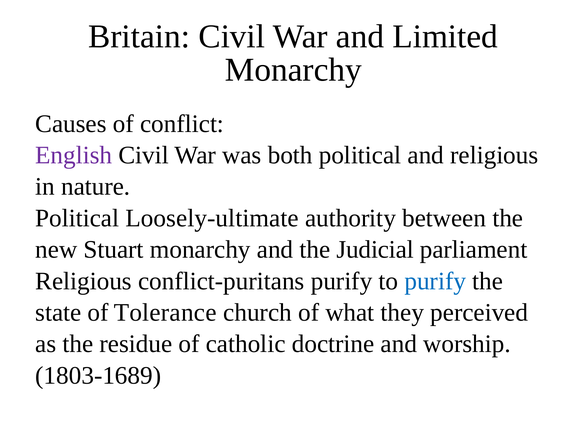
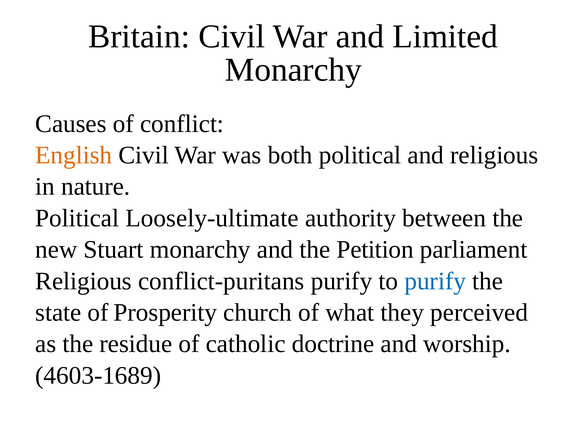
English colour: purple -> orange
Judicial: Judicial -> Petition
Tolerance: Tolerance -> Prosperity
1803-1689: 1803-1689 -> 4603-1689
